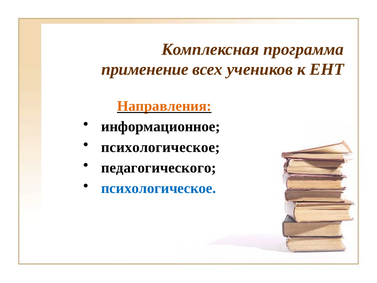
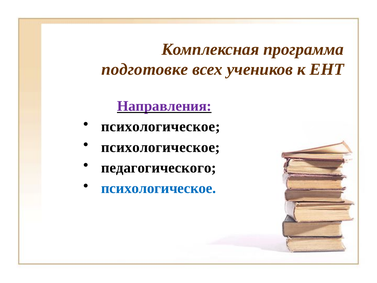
применение: применение -> подготовке
Направления colour: orange -> purple
информационное at (161, 127): информационное -> психологическое
